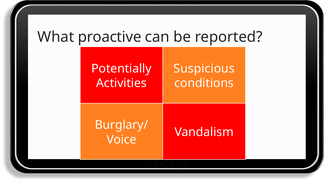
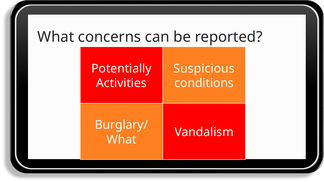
proactive: proactive -> concerns
Voice at (122, 140): Voice -> What
